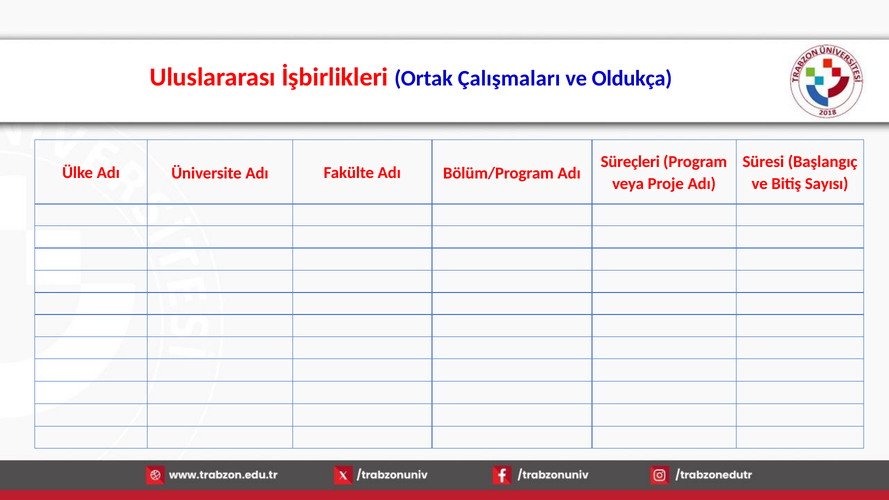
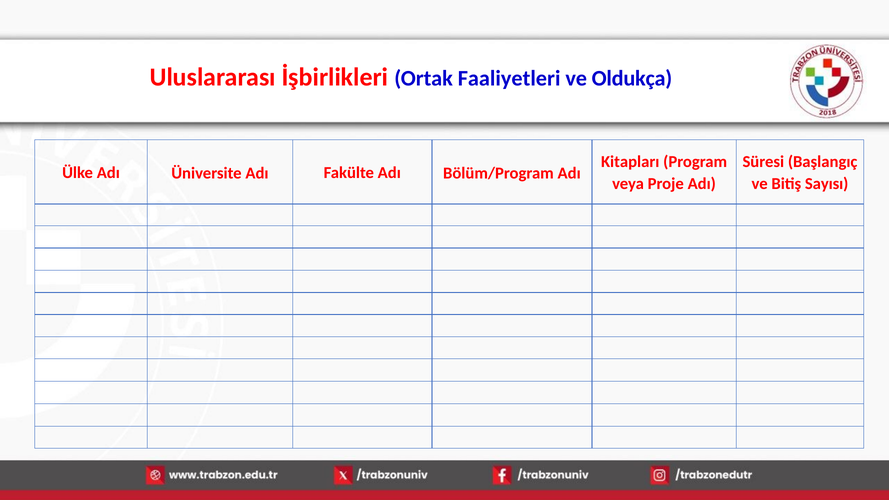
Çalışmaları: Çalışmaları -> Faaliyetleri
Süreçleri: Süreçleri -> Kitapları
